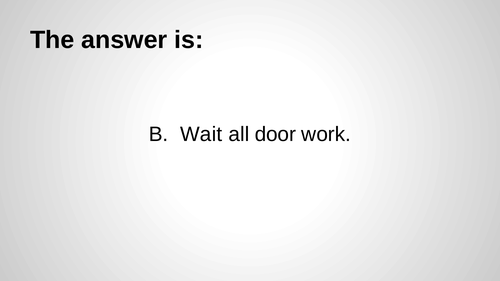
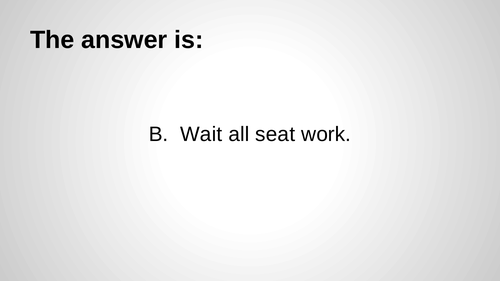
door: door -> seat
